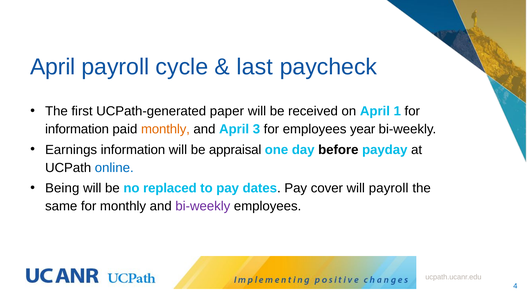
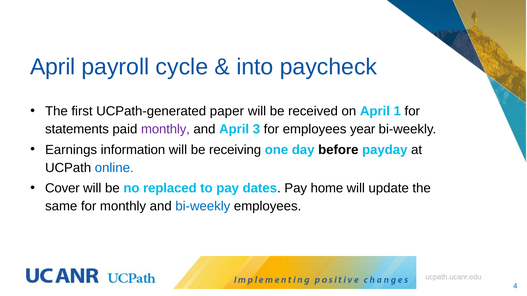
last: last -> into
information at (77, 129): information -> statements
monthly at (165, 129) colour: orange -> purple
appraisal: appraisal -> receiving
Being: Being -> Cover
cover: cover -> home
will payroll: payroll -> update
bi-weekly at (203, 207) colour: purple -> blue
